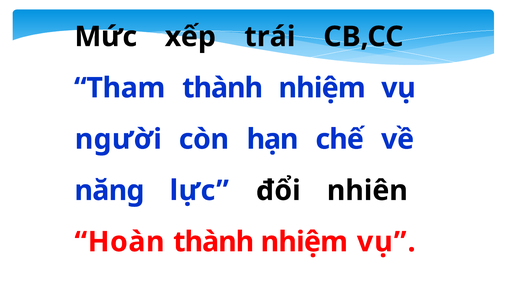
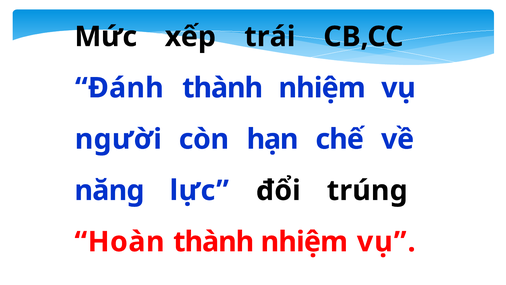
Tham: Tham -> Đánh
nhiên: nhiên -> trúng
